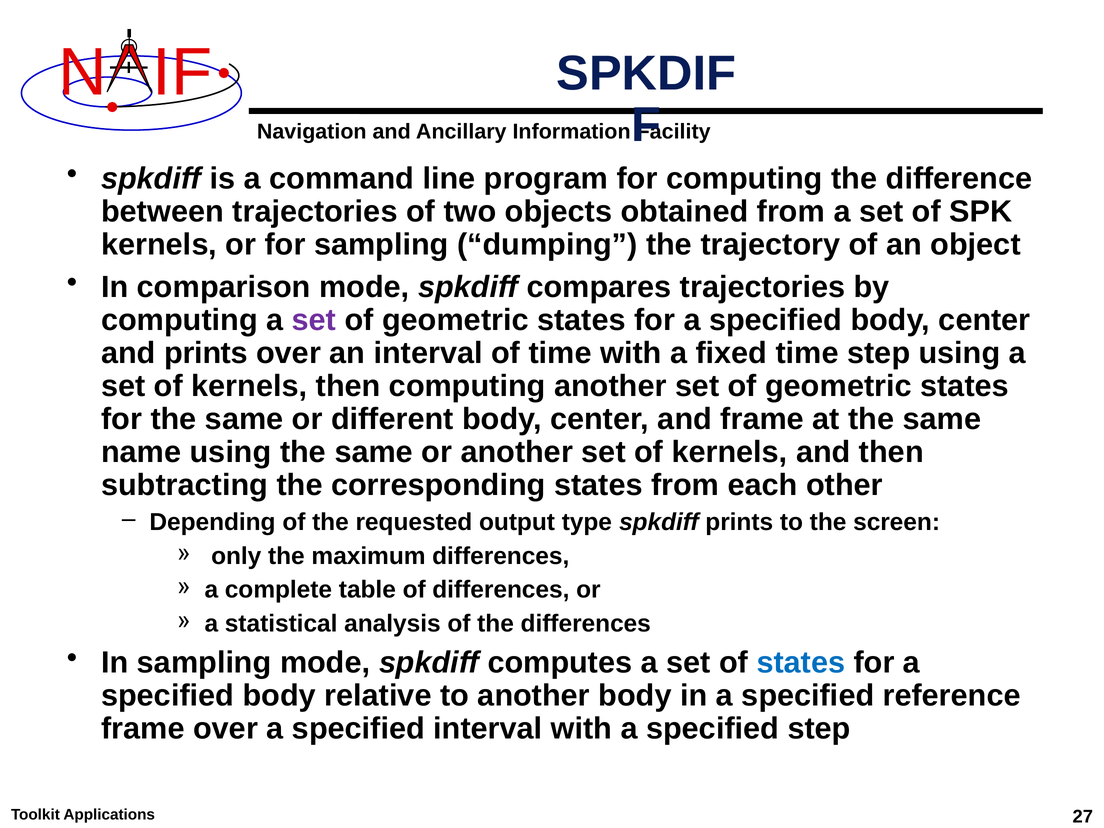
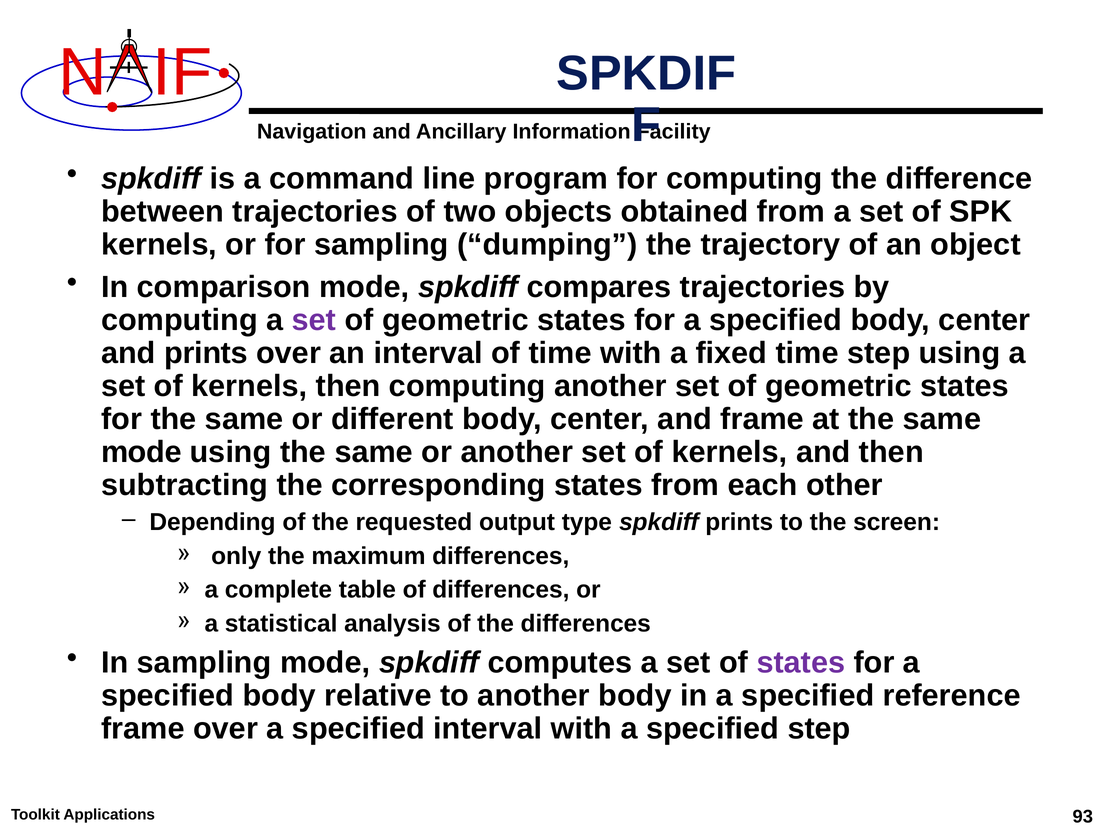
name at (141, 452): name -> mode
states at (801, 663) colour: blue -> purple
27: 27 -> 93
